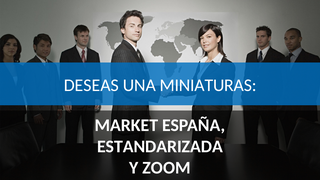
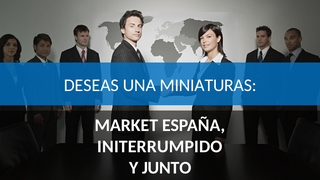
ESTANDARIZADA: ESTANDARIZADA -> INITERRUMPIDO
ZOOM: ZOOM -> JUNTO
